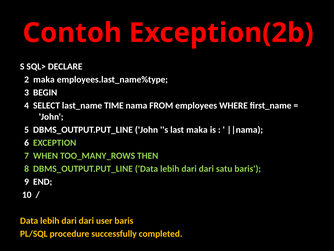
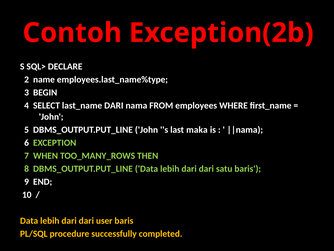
2 maka: maka -> name
last_name TIME: TIME -> DARI
